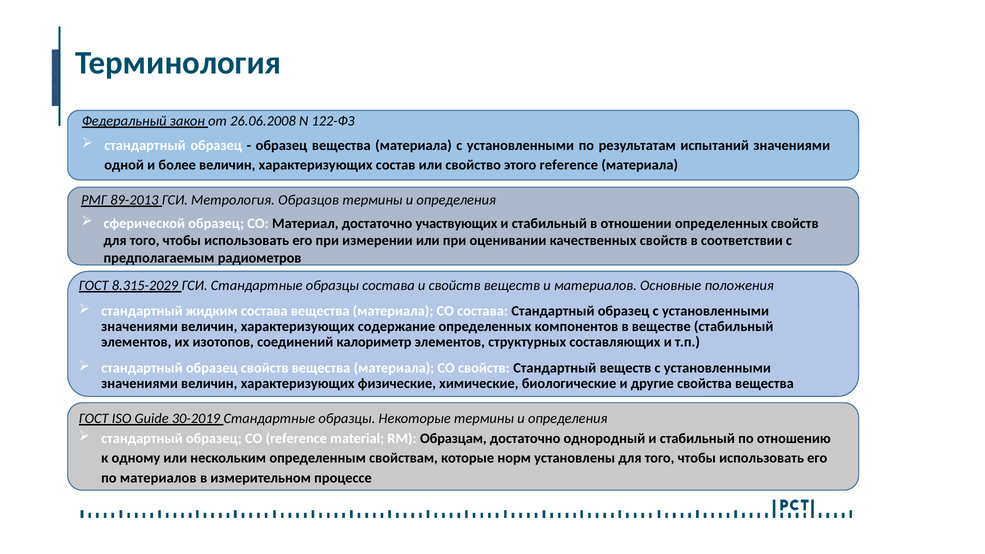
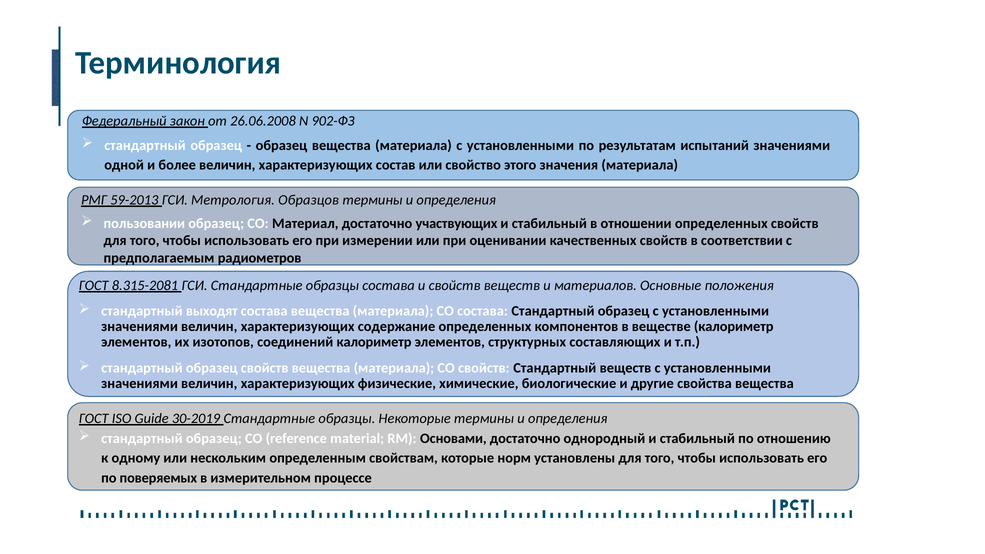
122-ФЗ: 122-ФЗ -> 902-ФЗ
этого reference: reference -> значения
89-2013: 89-2013 -> 59-2013
сферической: сферической -> пользовании
8.315-2029: 8.315-2029 -> 8.315-2081
жидким: жидким -> выходят
веществе стабильный: стабильный -> калориметр
Образцам: Образцам -> Основами
по материалов: материалов -> поверяемых
